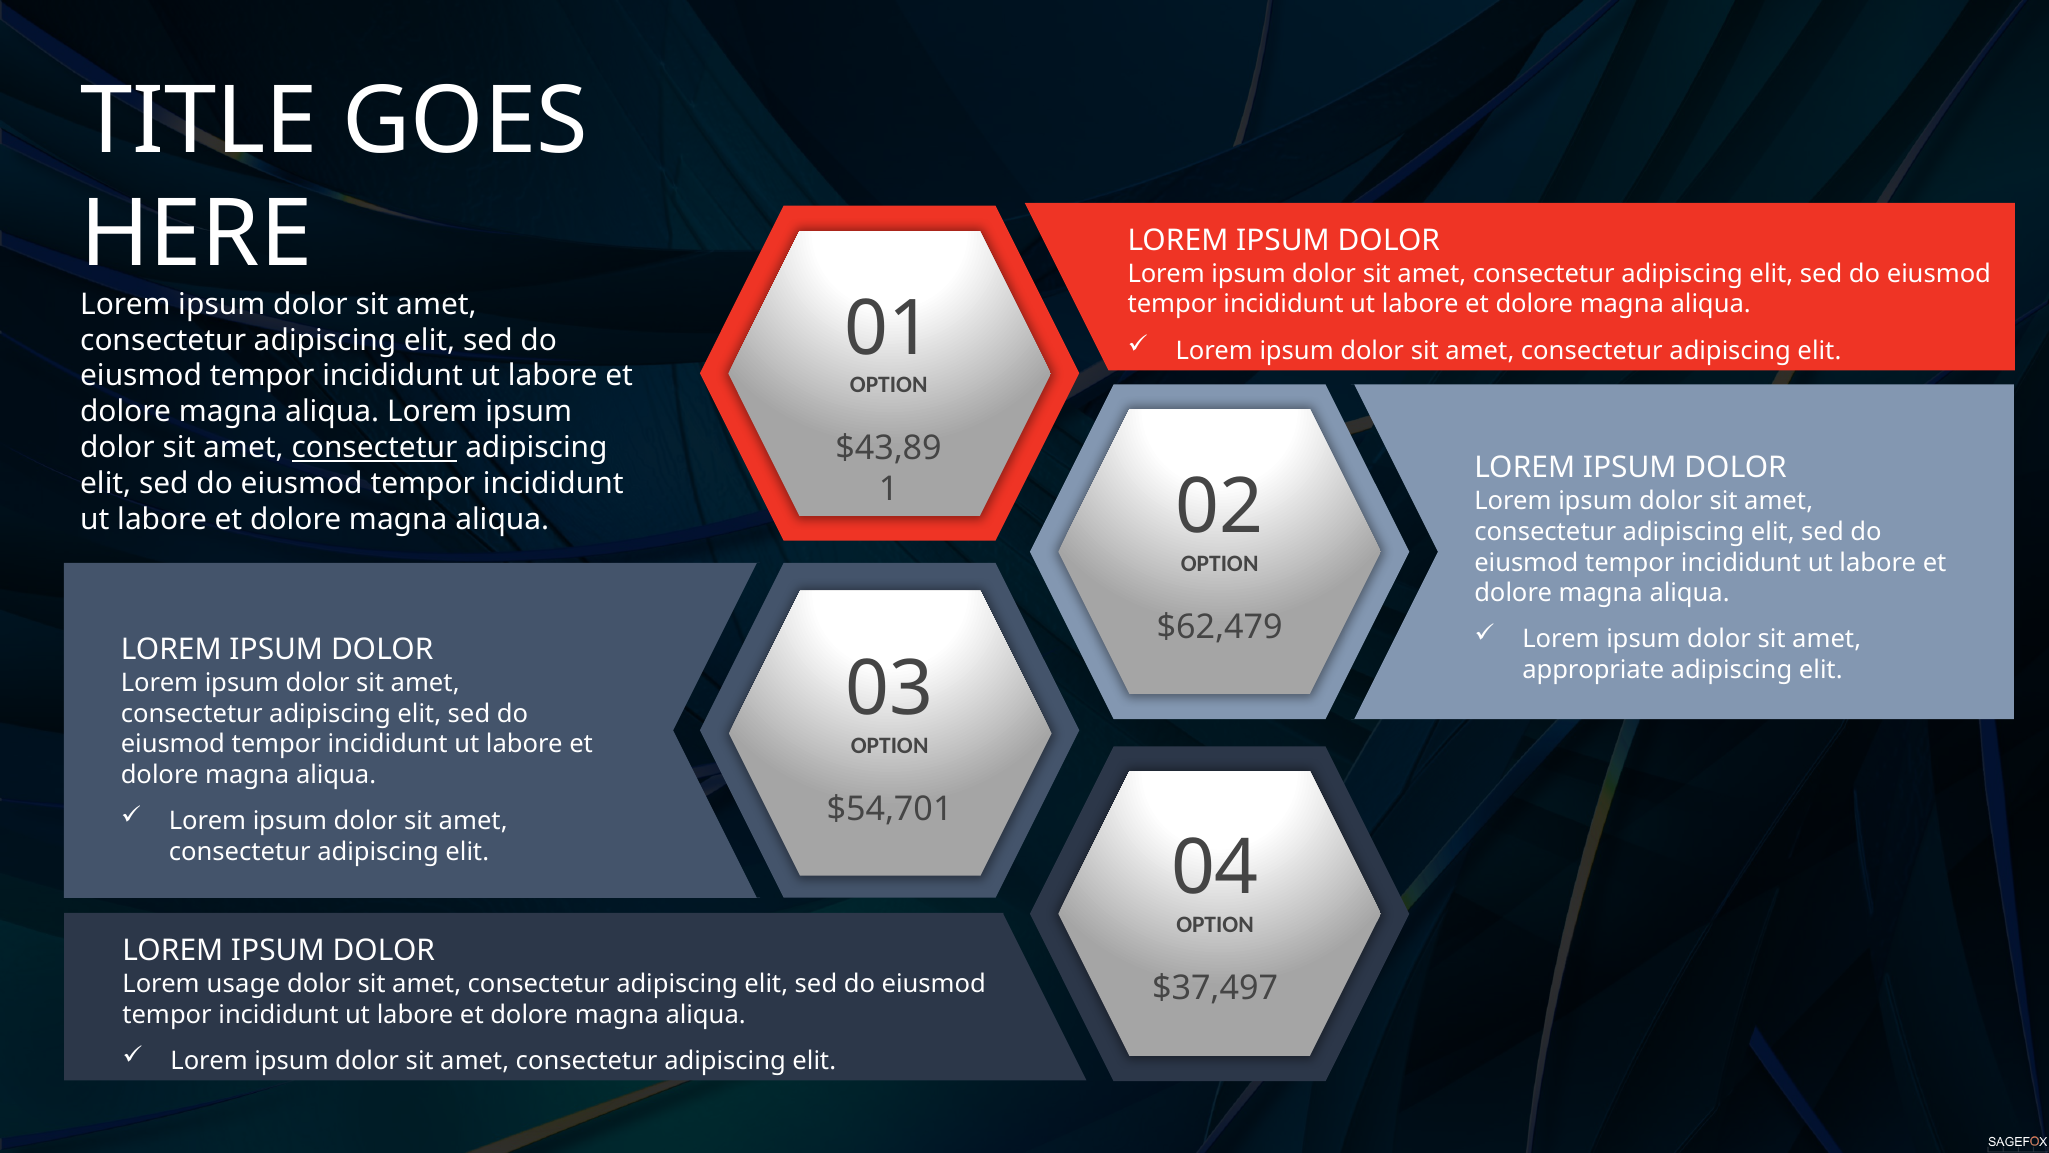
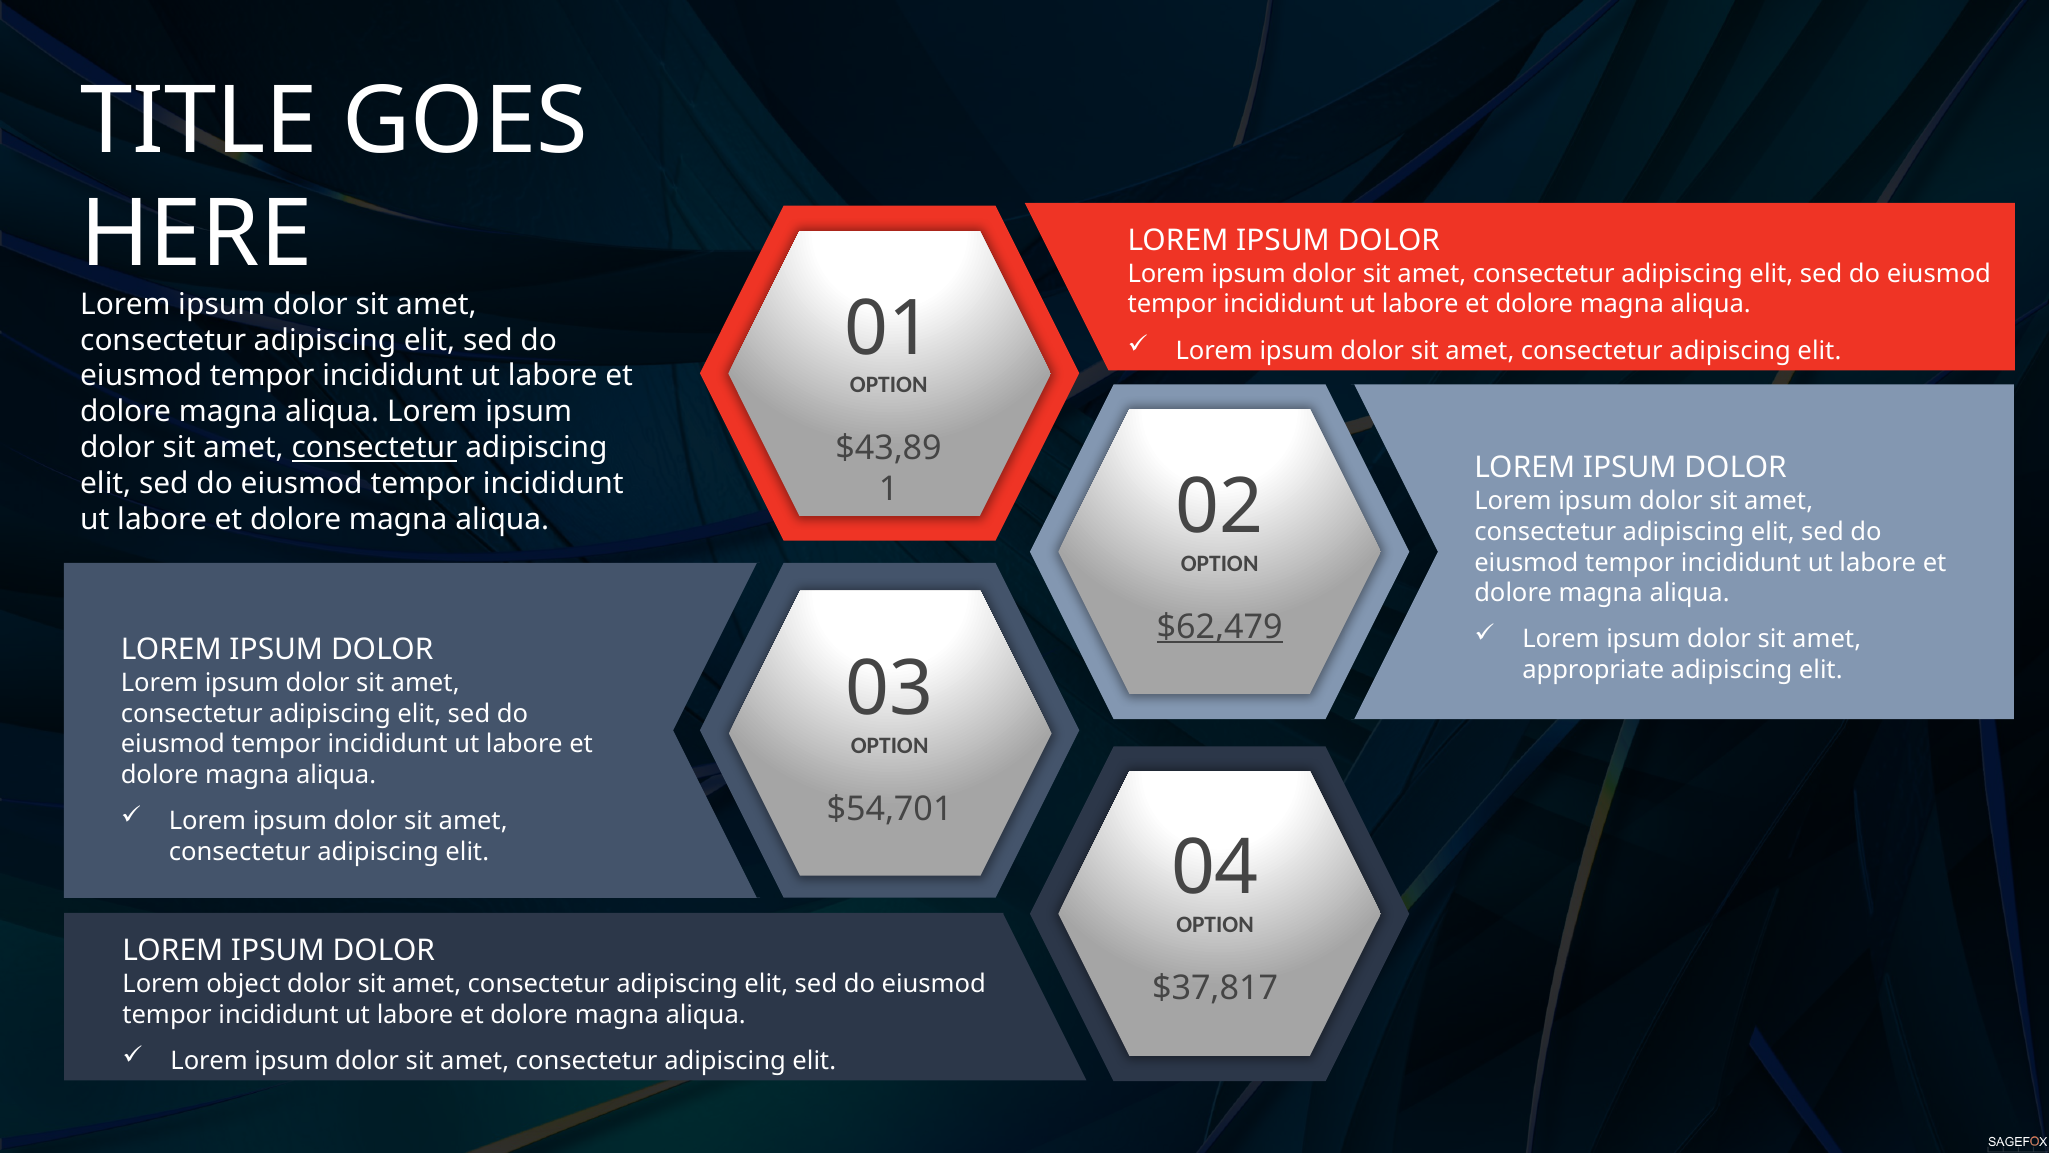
$62,479 underline: none -> present
usage: usage -> object
$37,497: $37,497 -> $37,817
